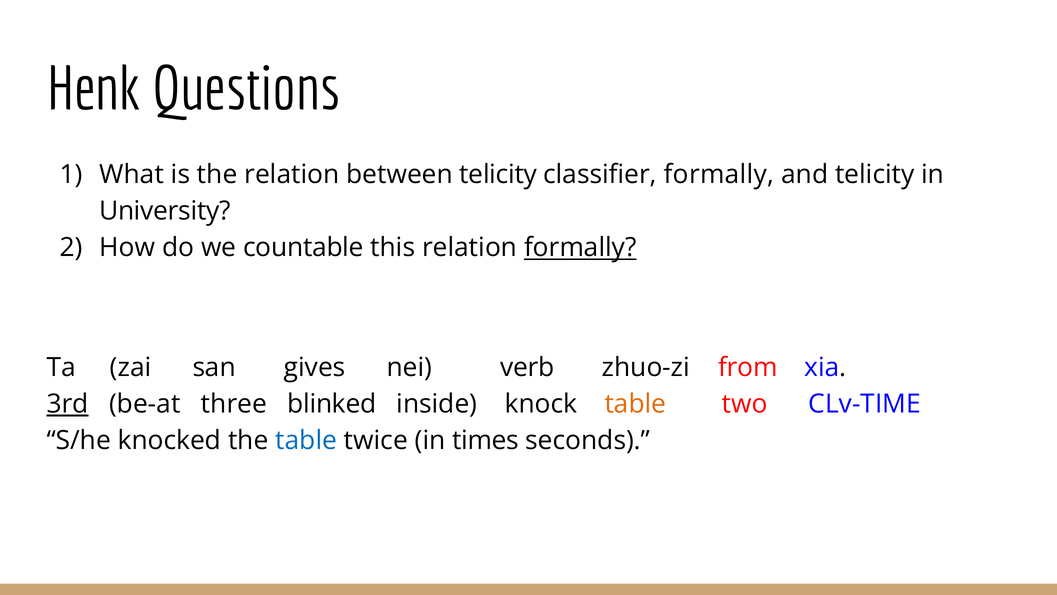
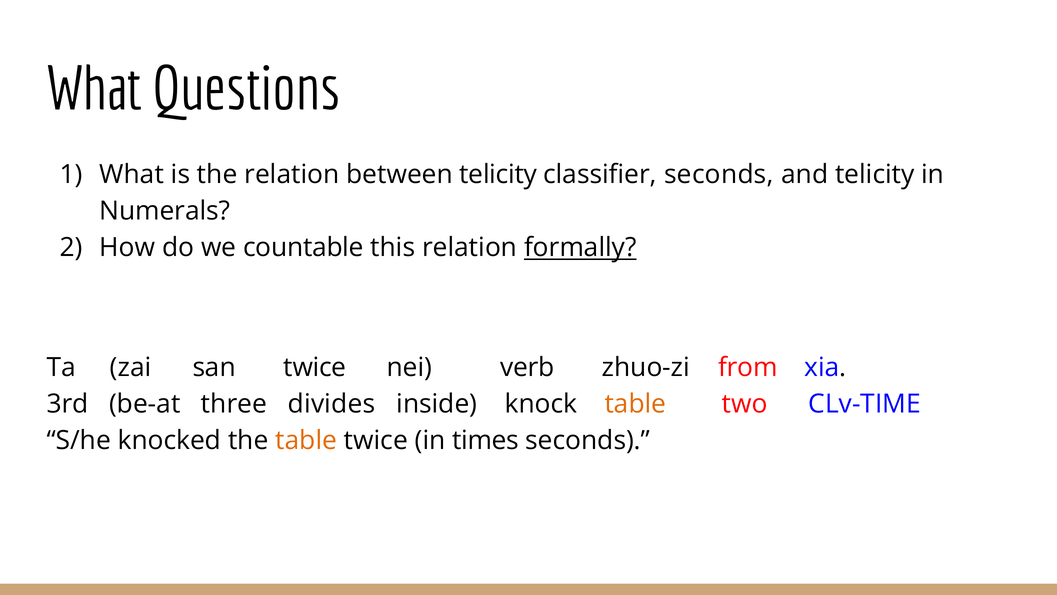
Henk at (94, 89): Henk -> What
classifier formally: formally -> seconds
University: University -> Numerals
san gives: gives -> twice
3rd underline: present -> none
blinked: blinked -> divides
table at (306, 440) colour: blue -> orange
